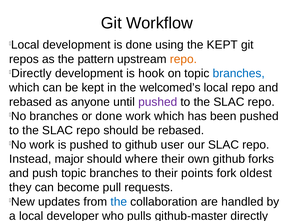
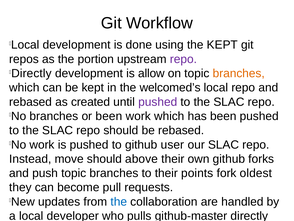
pattern: pattern -> portion
repo at (183, 59) colour: orange -> purple
hook: hook -> allow
branches at (239, 73) colour: blue -> orange
as anyone: anyone -> created
or done: done -> been
major: major -> move
where: where -> above
